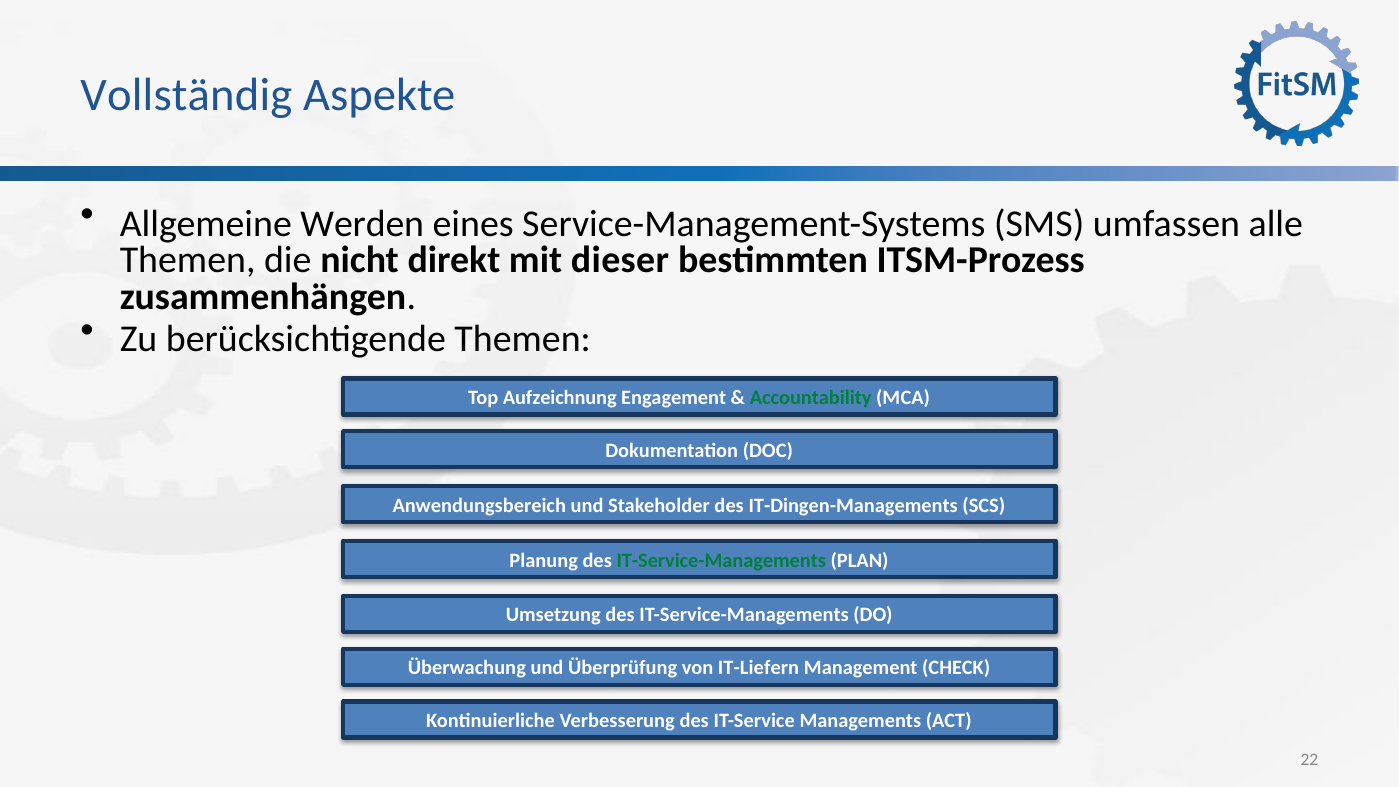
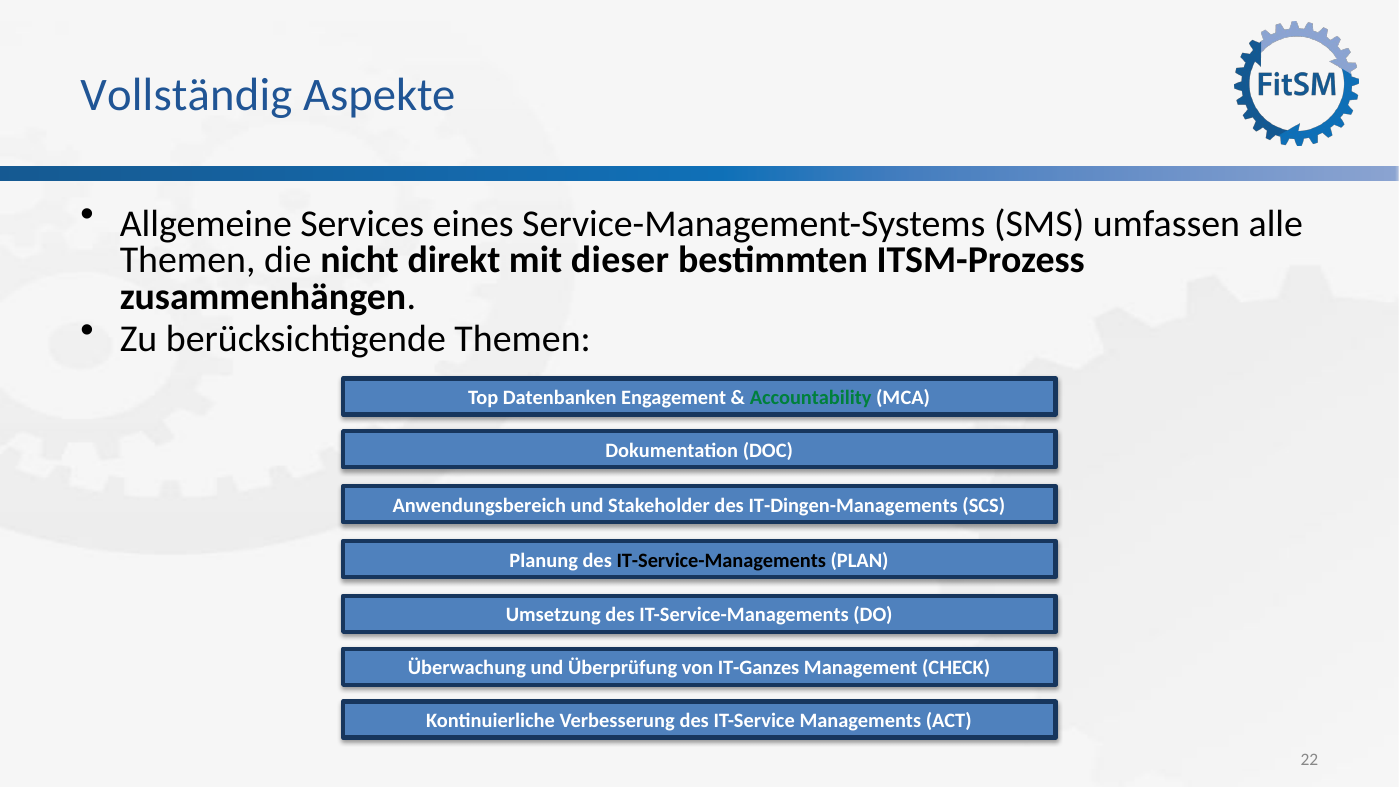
Werden: Werden -> Services
Aufzeichnung: Aufzeichnung -> Datenbanken
IT-Service-Managements at (721, 560) colour: green -> black
IT-Liefern: IT-Liefern -> IT-Ganzes
